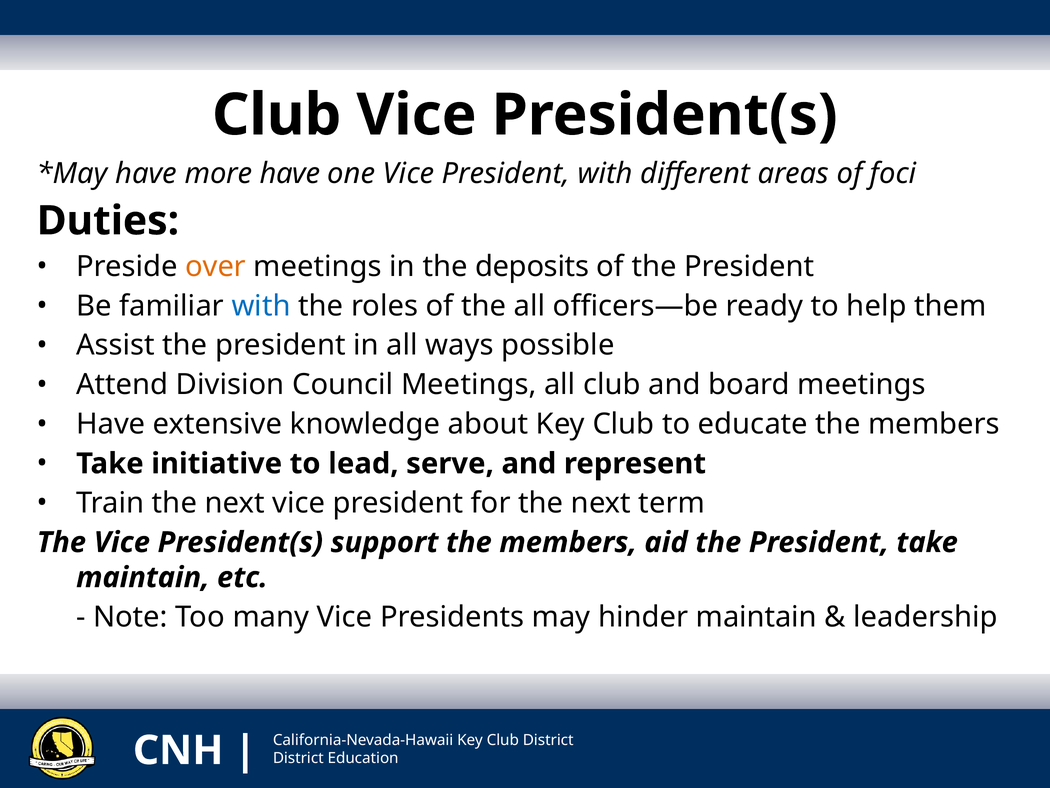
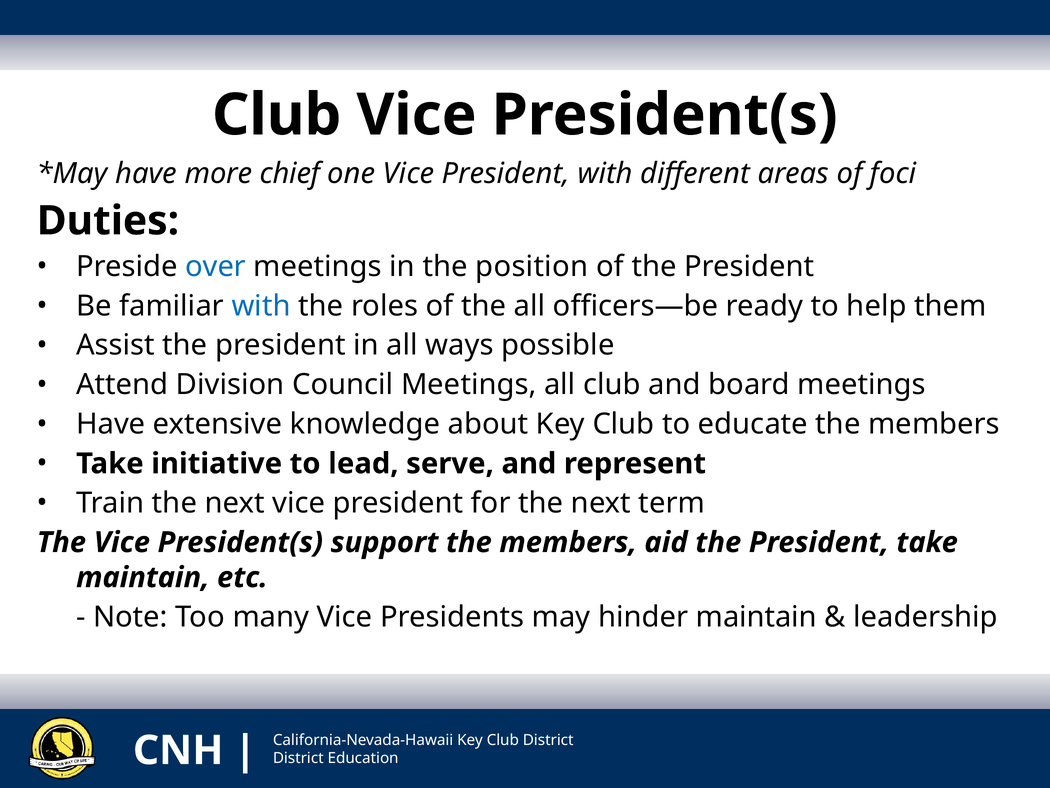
more have: have -> chief
over colour: orange -> blue
deposits: deposits -> position
